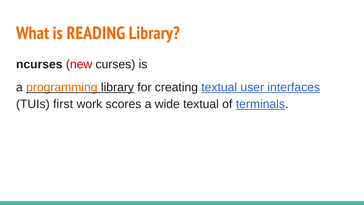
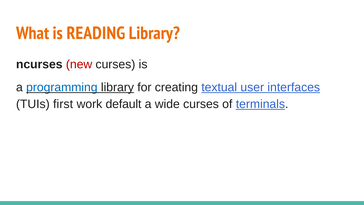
programming colour: orange -> blue
scores: scores -> default
wide textual: textual -> curses
